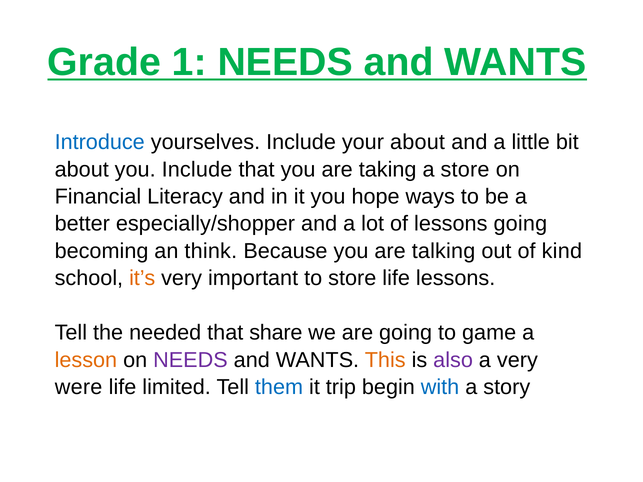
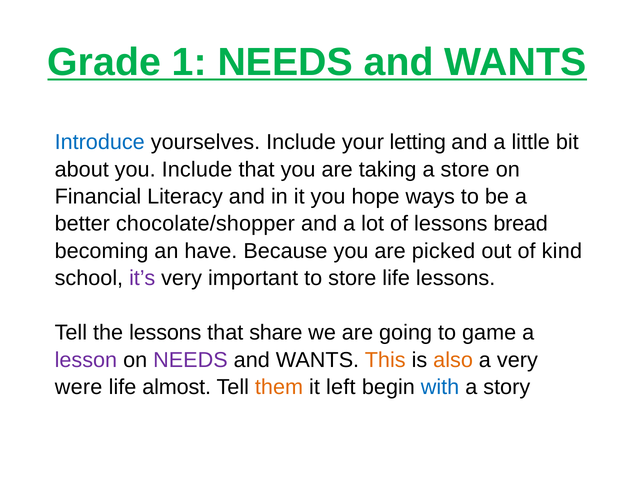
your about: about -> letting
especially/shopper: especially/shopper -> chocolate/shopper
lessons going: going -> bread
think: think -> have
talking: talking -> picked
it’s colour: orange -> purple
the needed: needed -> lessons
lesson colour: orange -> purple
also colour: purple -> orange
limited: limited -> almost
them colour: blue -> orange
trip: trip -> left
